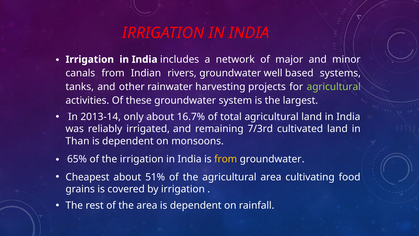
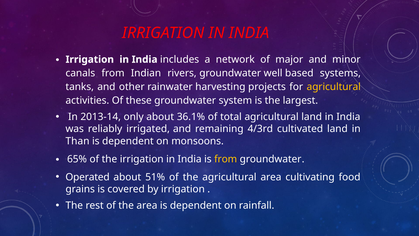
agricultural at (334, 87) colour: light green -> yellow
16.7%: 16.7% -> 36.1%
7/3rd: 7/3rd -> 4/3rd
Cheapest: Cheapest -> Operated
